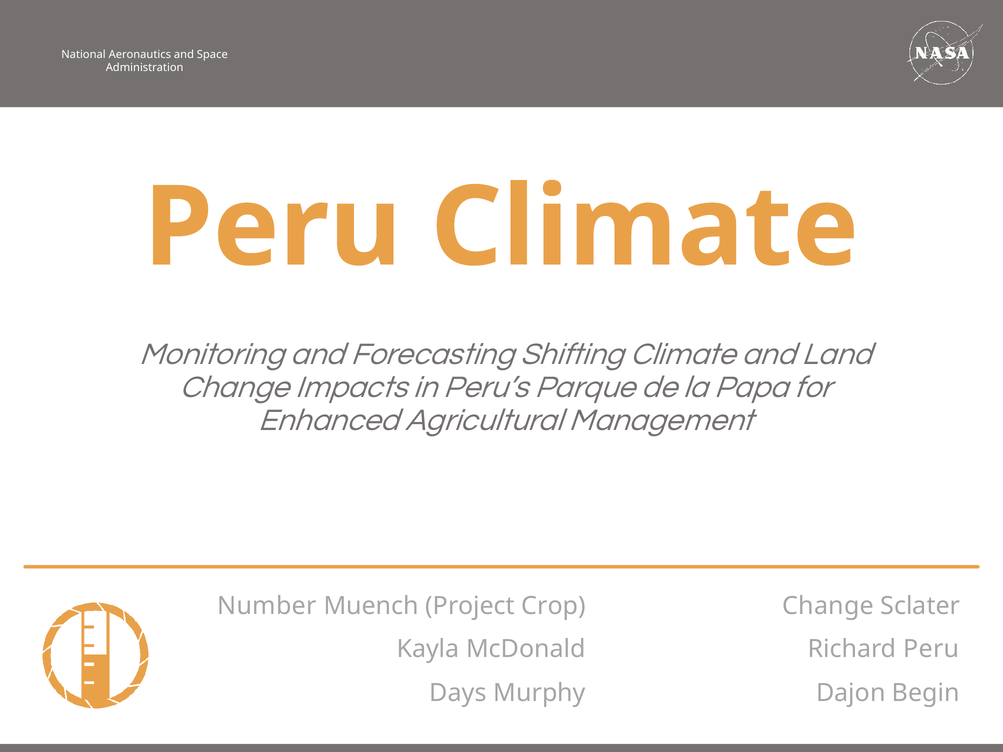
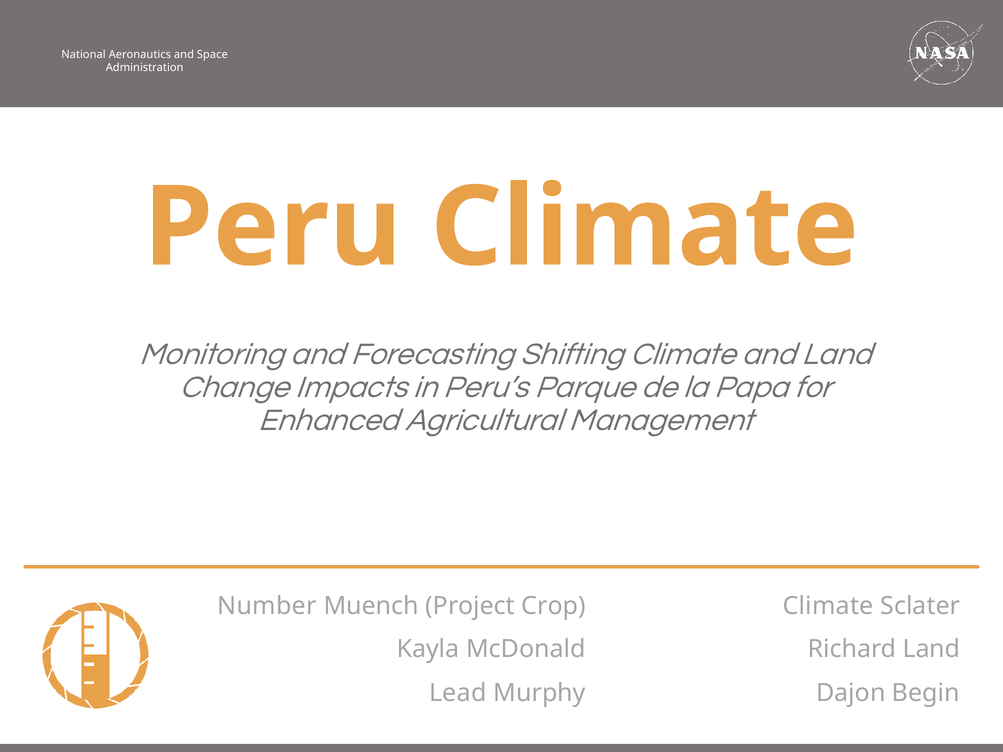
Change at (828, 606): Change -> Climate
Richard Peru: Peru -> Land
Days: Days -> Lead
